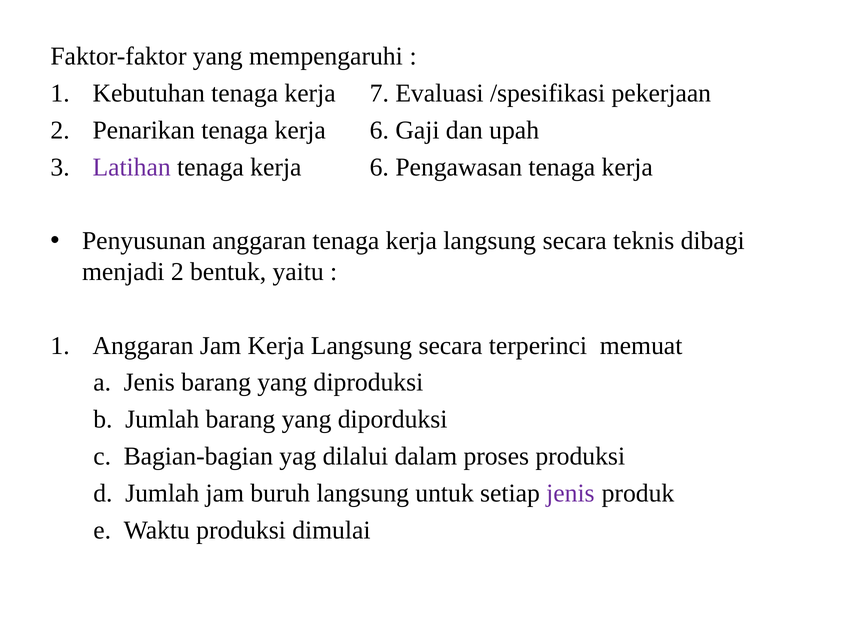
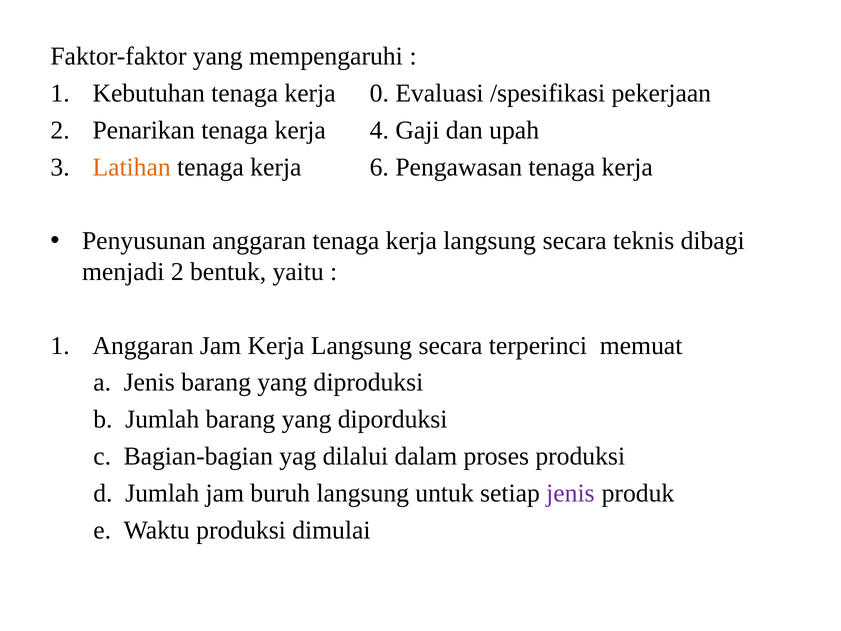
7: 7 -> 0
Penarikan tenaga kerja 6: 6 -> 4
Latihan colour: purple -> orange
